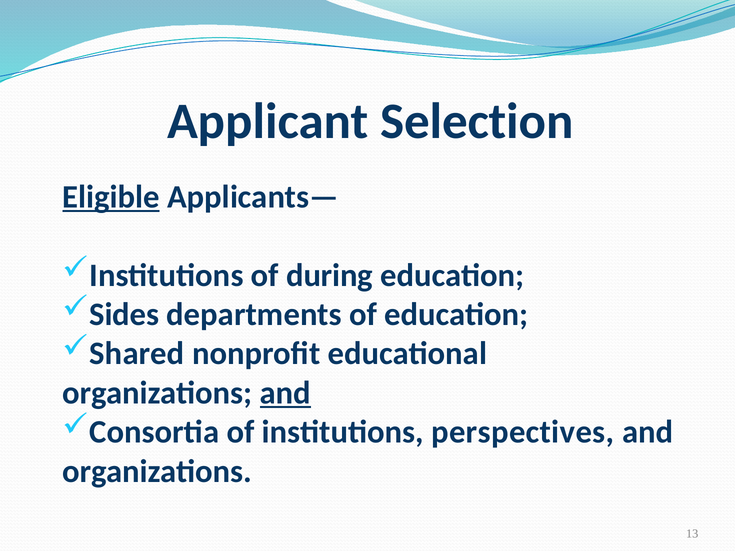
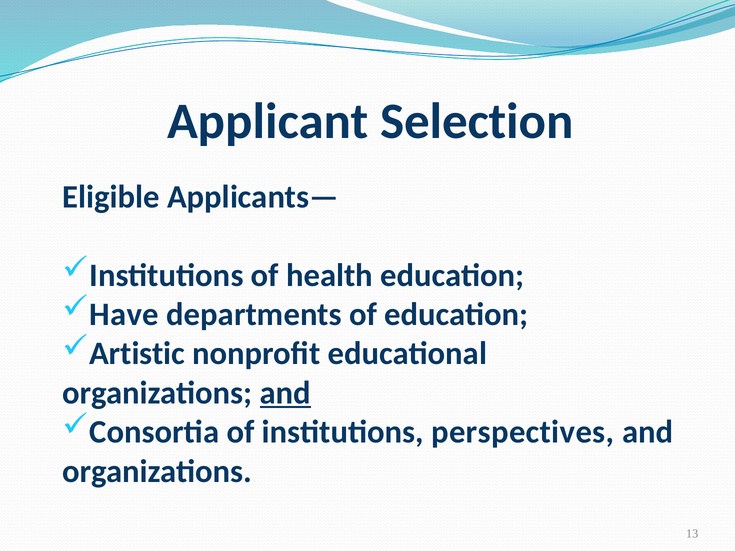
Eligible underline: present -> none
during: during -> health
Sides: Sides -> Have
Shared: Shared -> Artistic
